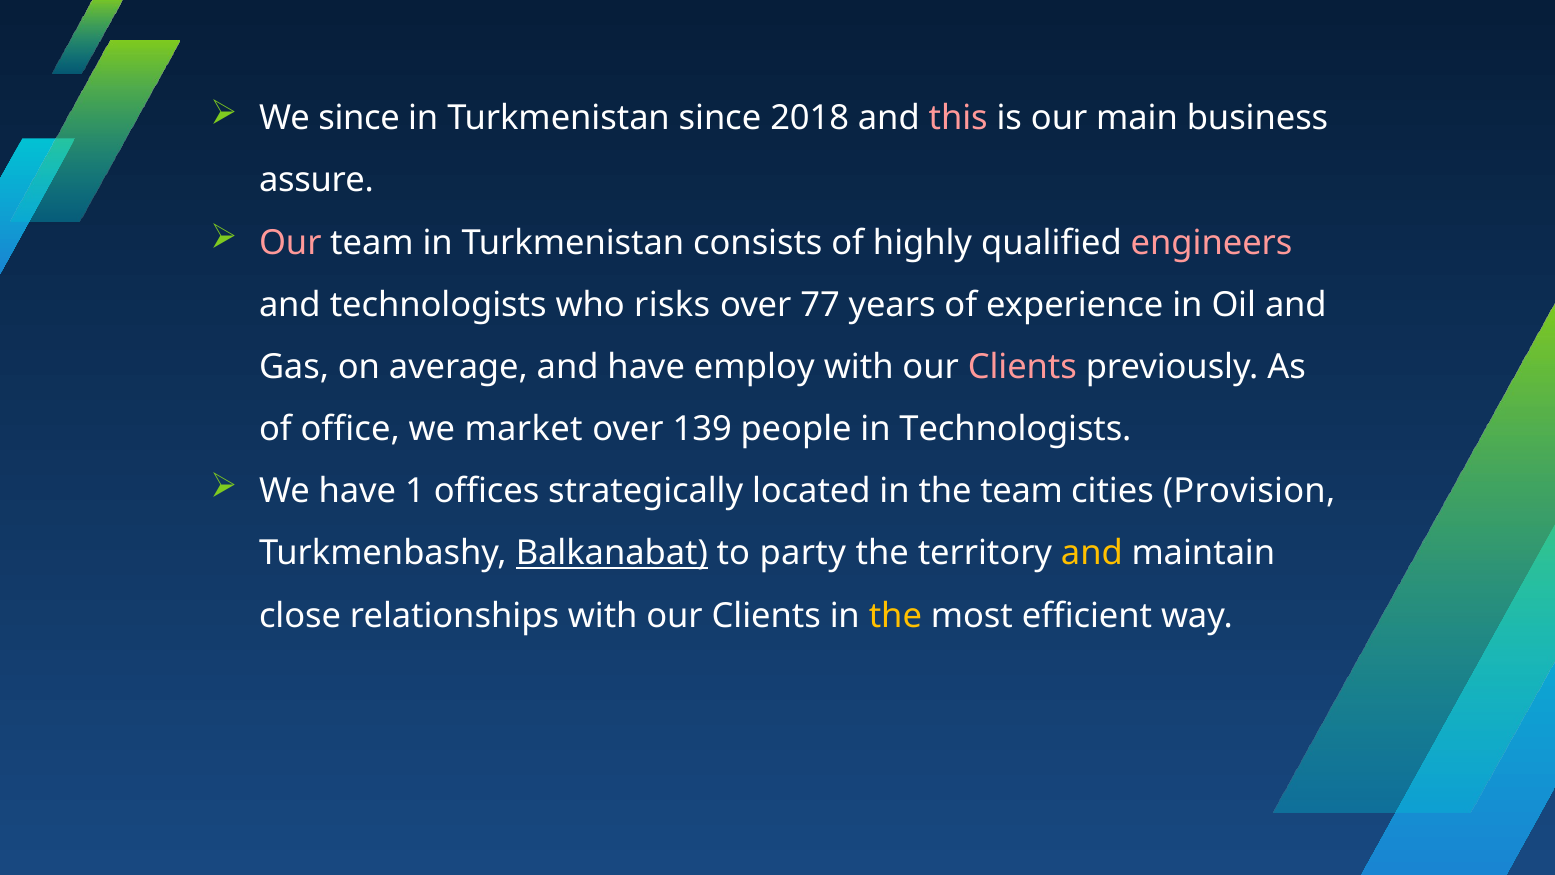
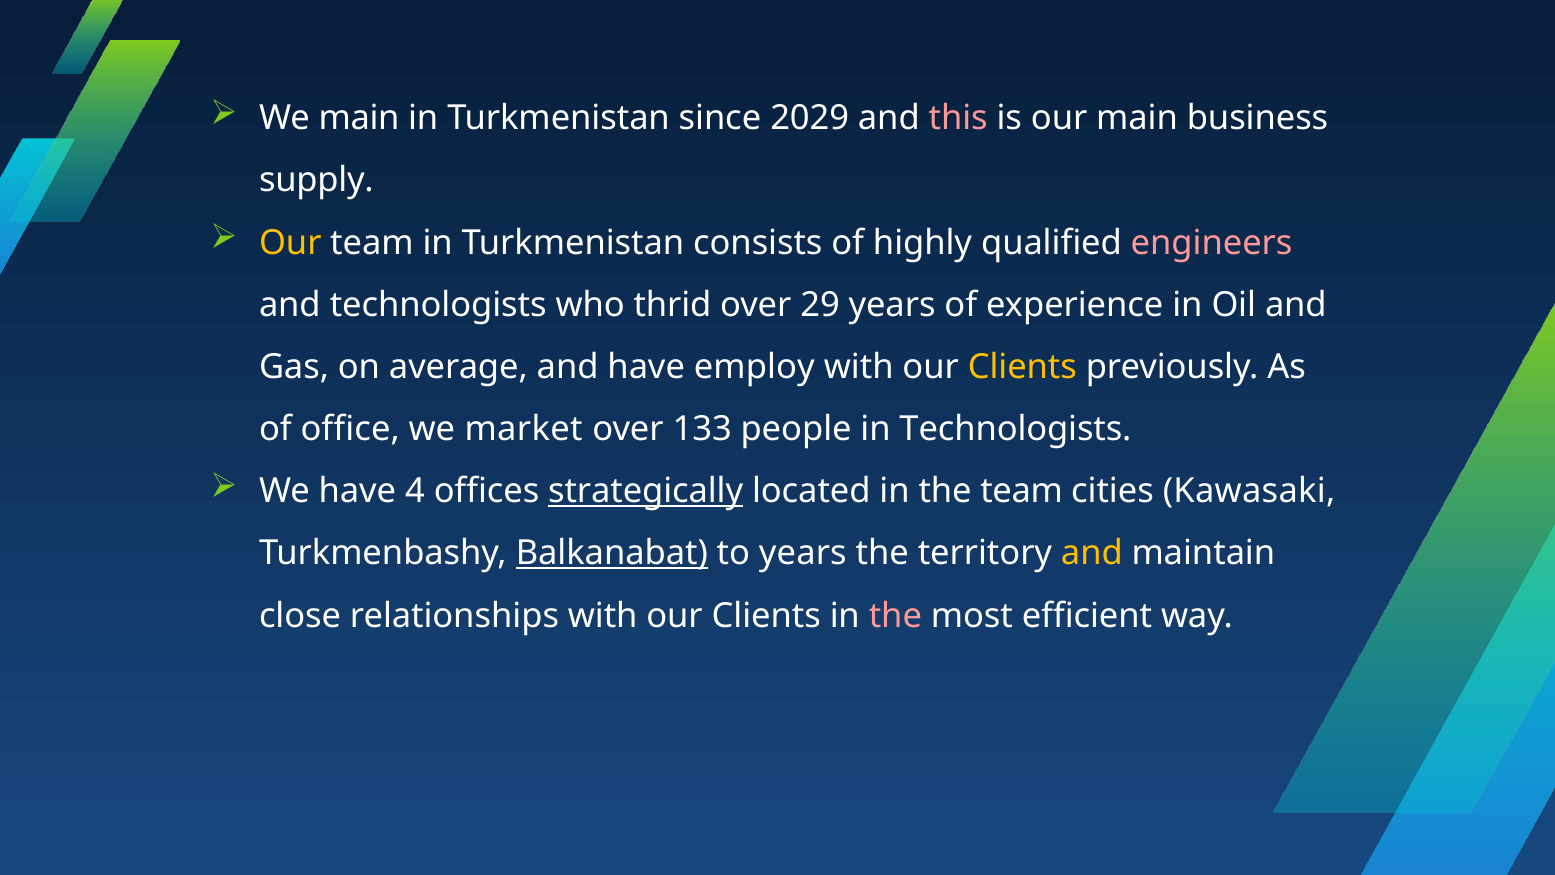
We since: since -> main
2018: 2018 -> 2029
assure: assure -> supply
Our at (290, 243) colour: pink -> yellow
risks: risks -> thrid
77: 77 -> 29
Clients at (1022, 367) colour: pink -> yellow
139: 139 -> 133
1: 1 -> 4
strategically underline: none -> present
Provision: Provision -> Kawasaki
to party: party -> years
the at (895, 616) colour: yellow -> pink
